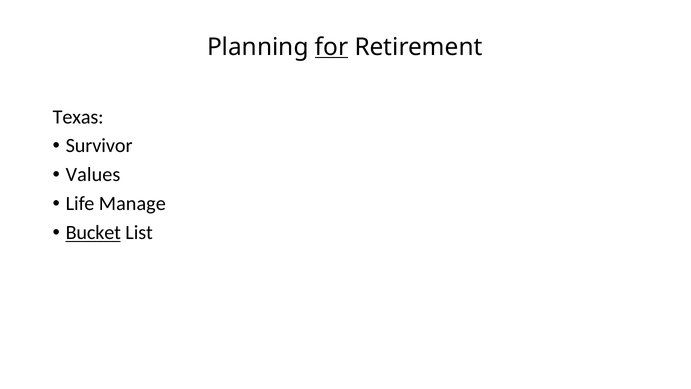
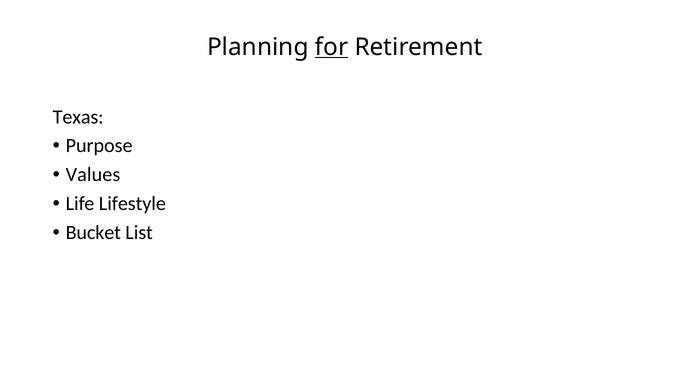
Survivor: Survivor -> Purpose
Manage: Manage -> Lifestyle
Bucket underline: present -> none
